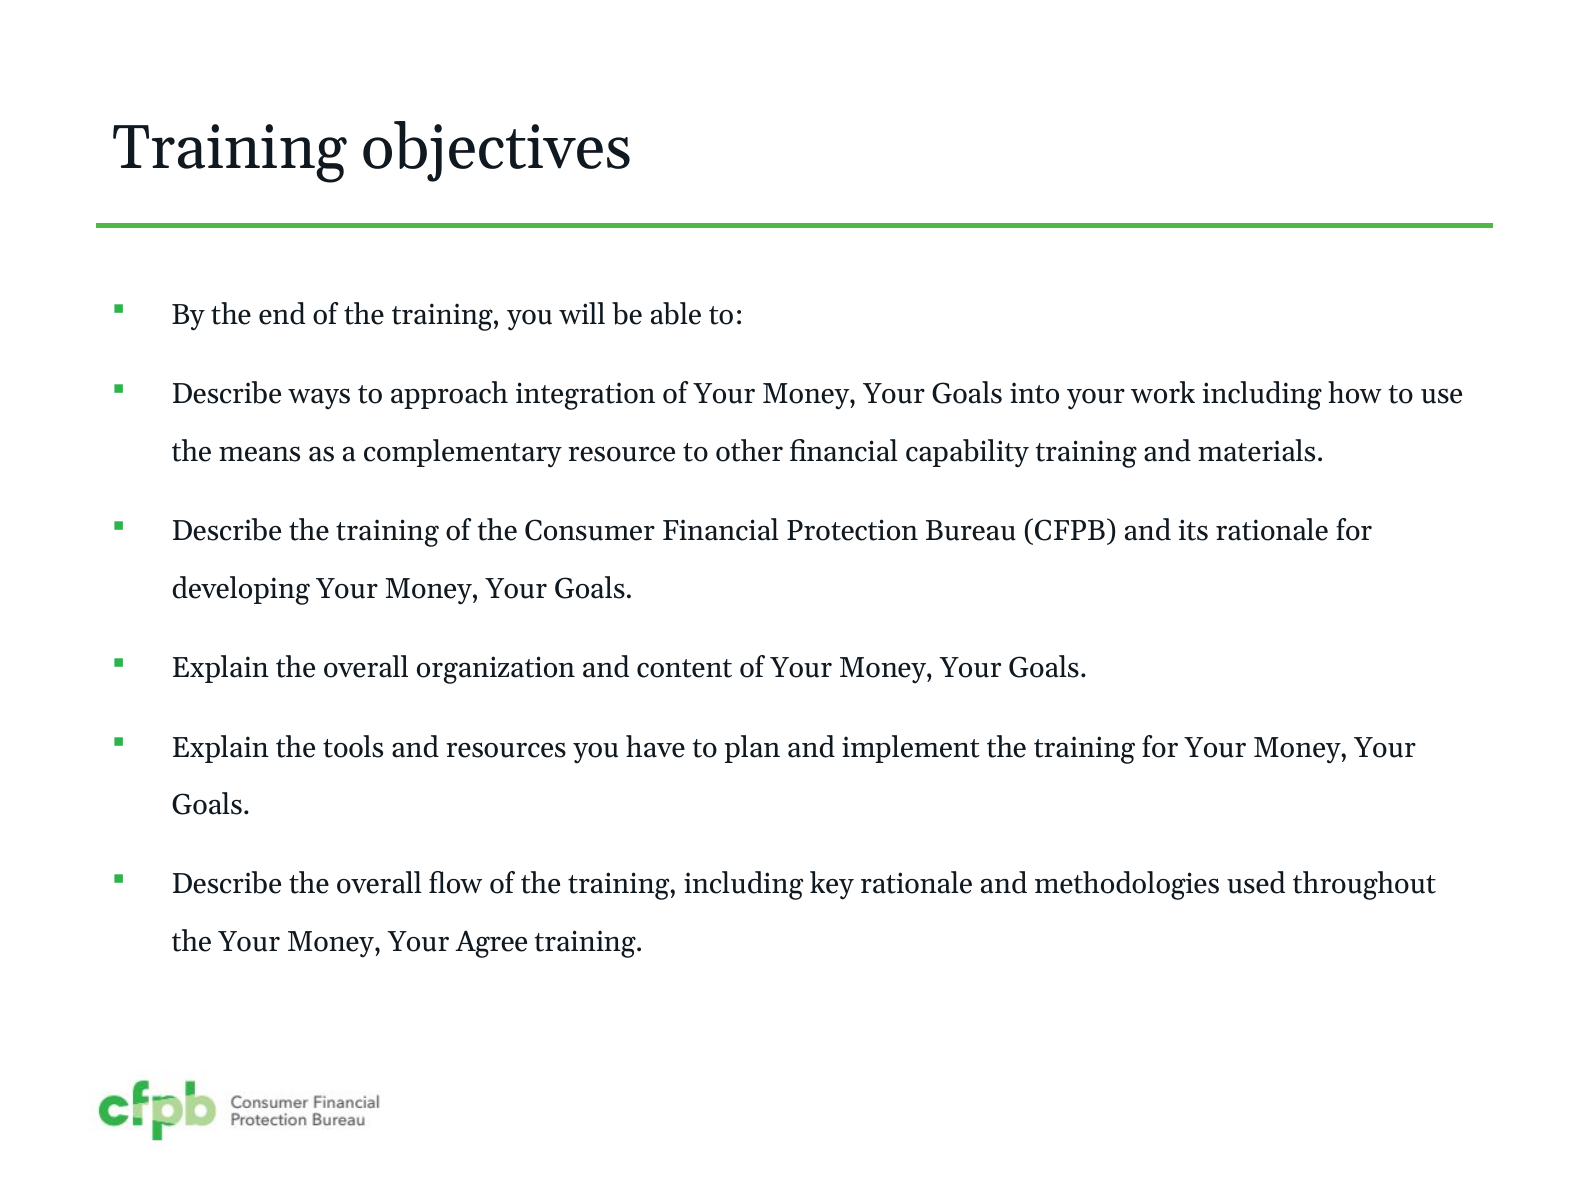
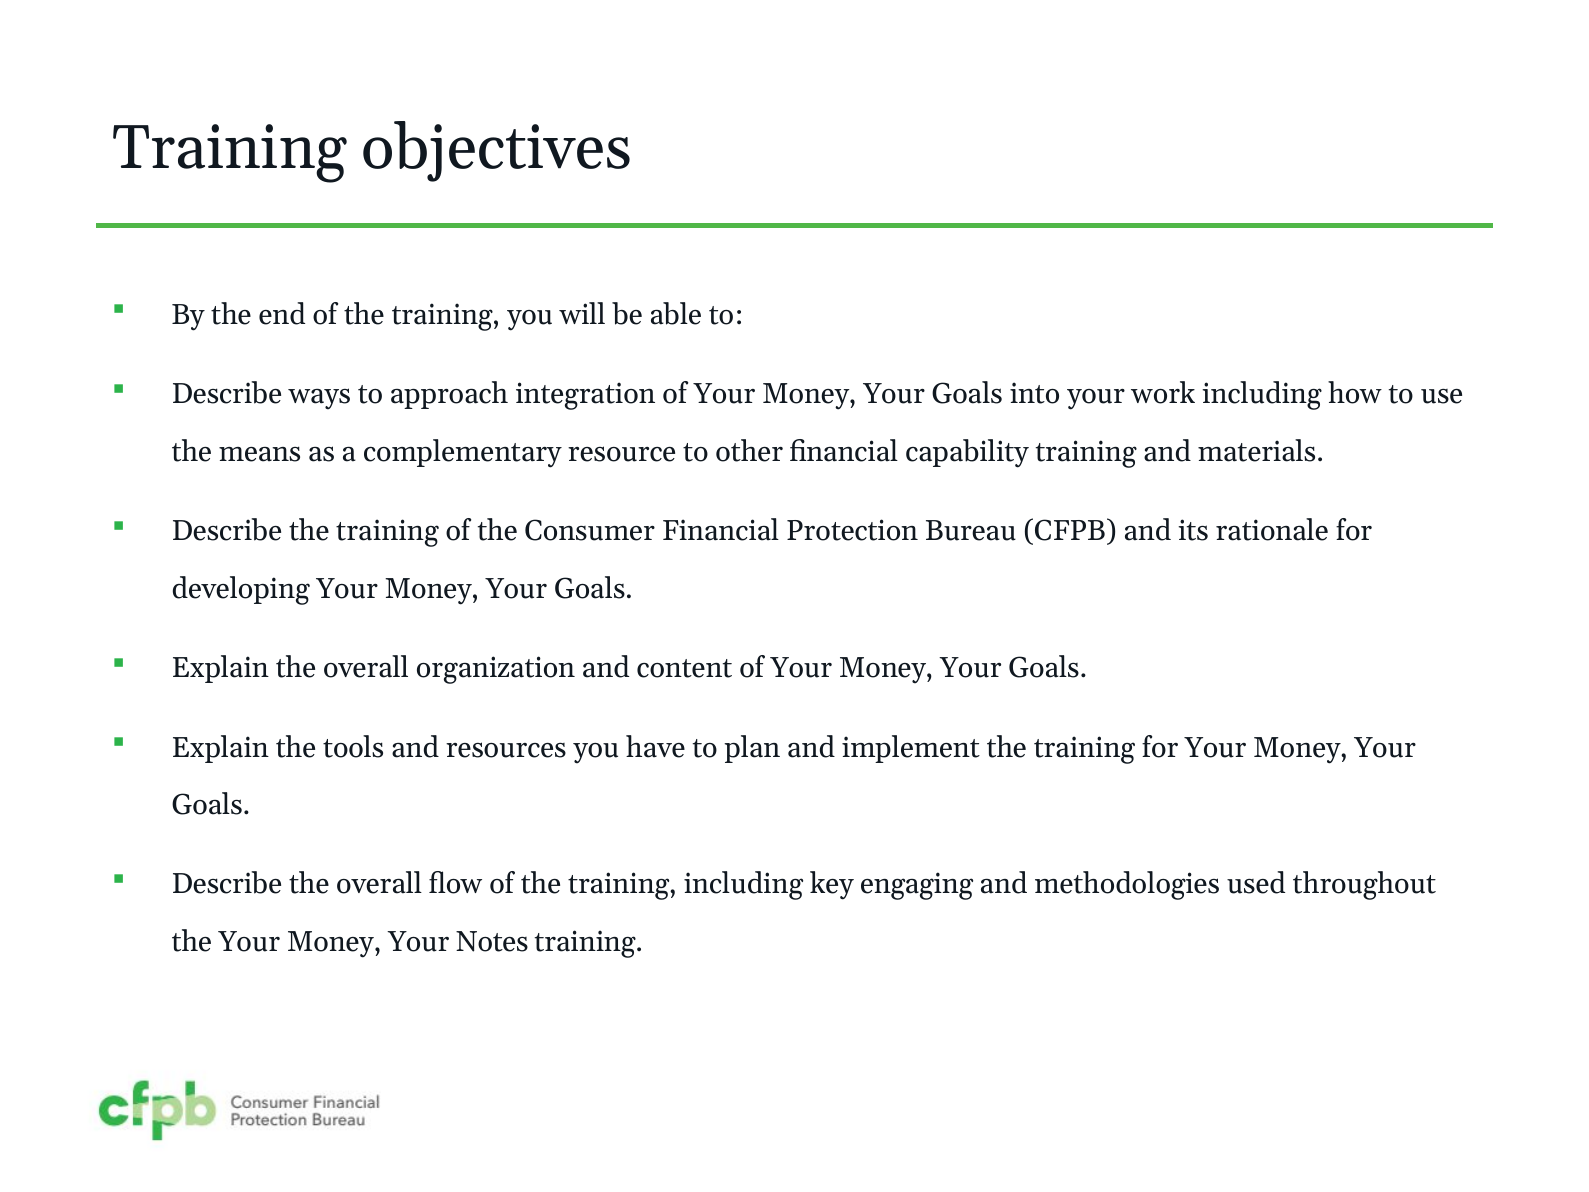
key rationale: rationale -> engaging
Agree: Agree -> Notes
